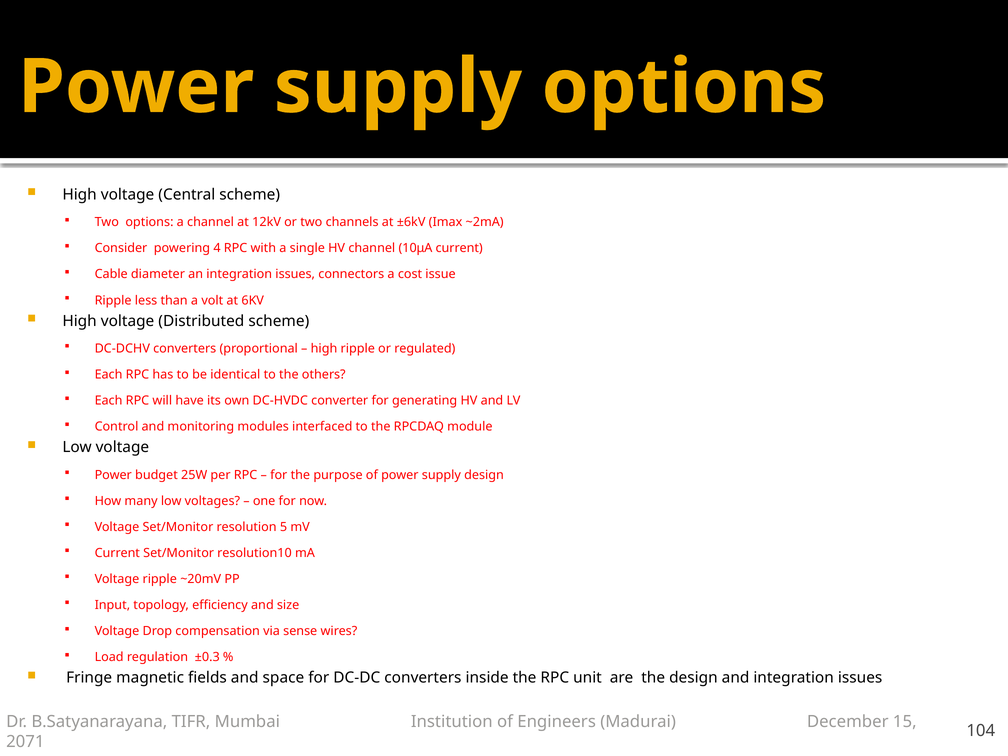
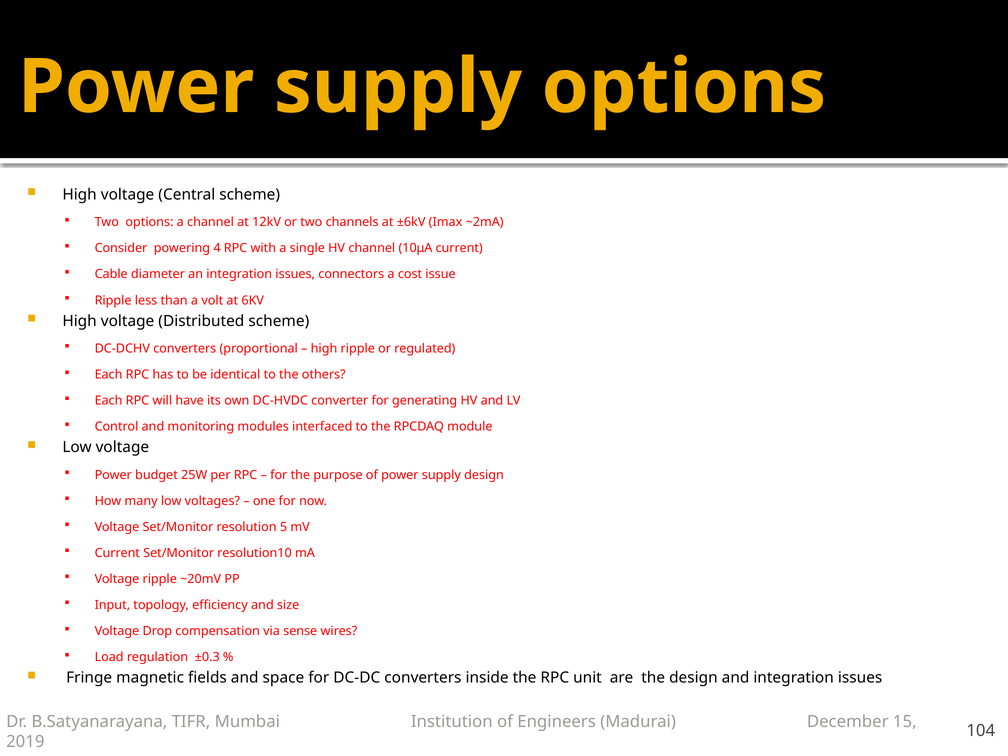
2071: 2071 -> 2019
